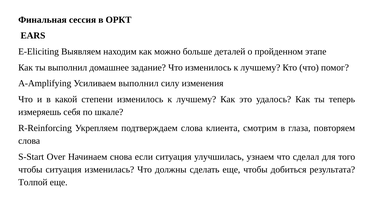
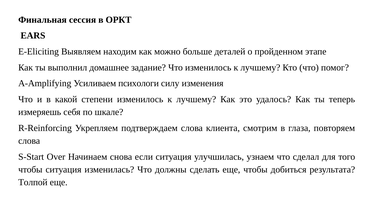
Усиливаем выполнил: выполнил -> психологи
